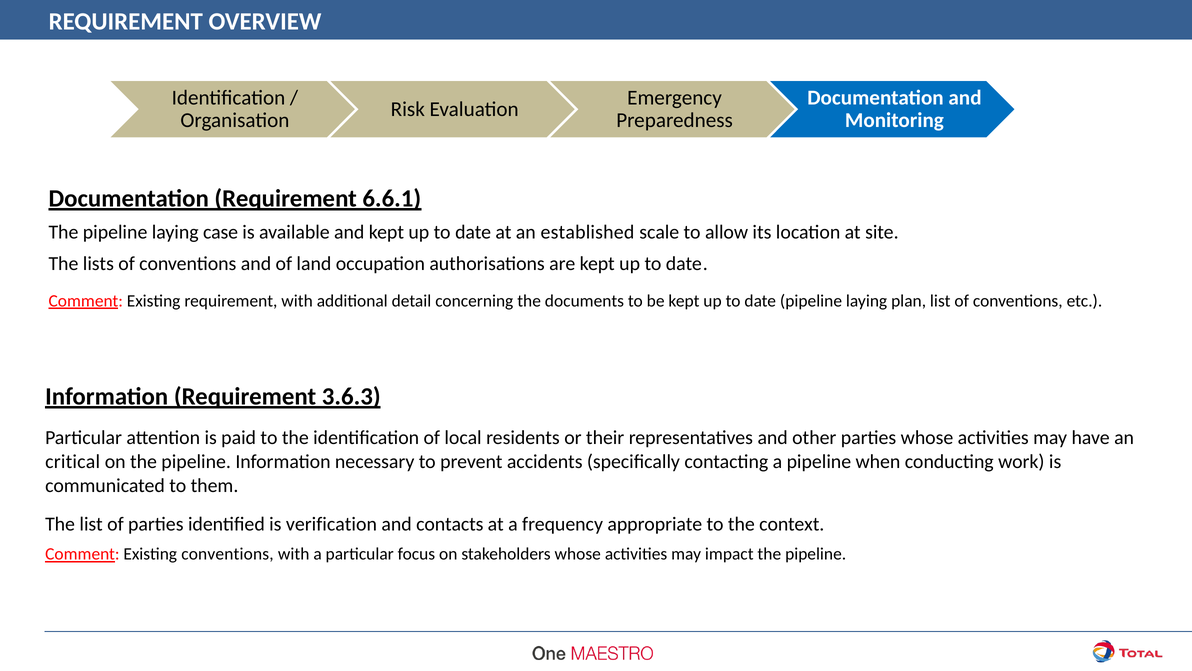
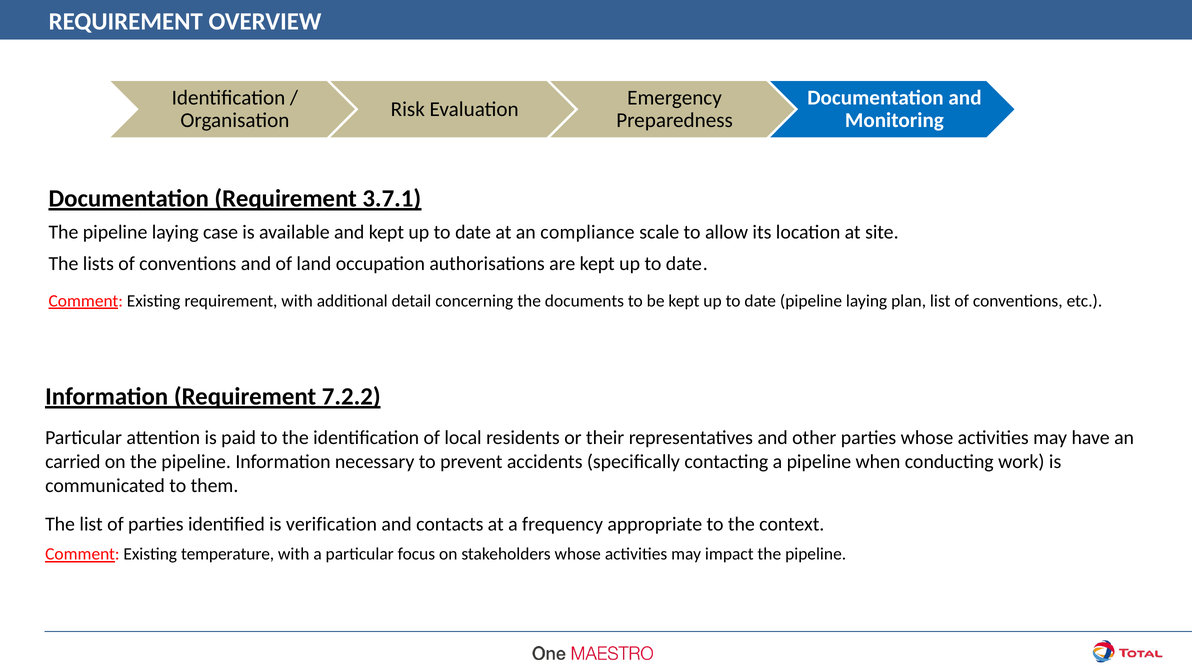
6.6.1: 6.6.1 -> 3.7.1
established: established -> compliance
3.6.3: 3.6.3 -> 7.2.2
critical: critical -> carried
Existing conventions: conventions -> temperature
